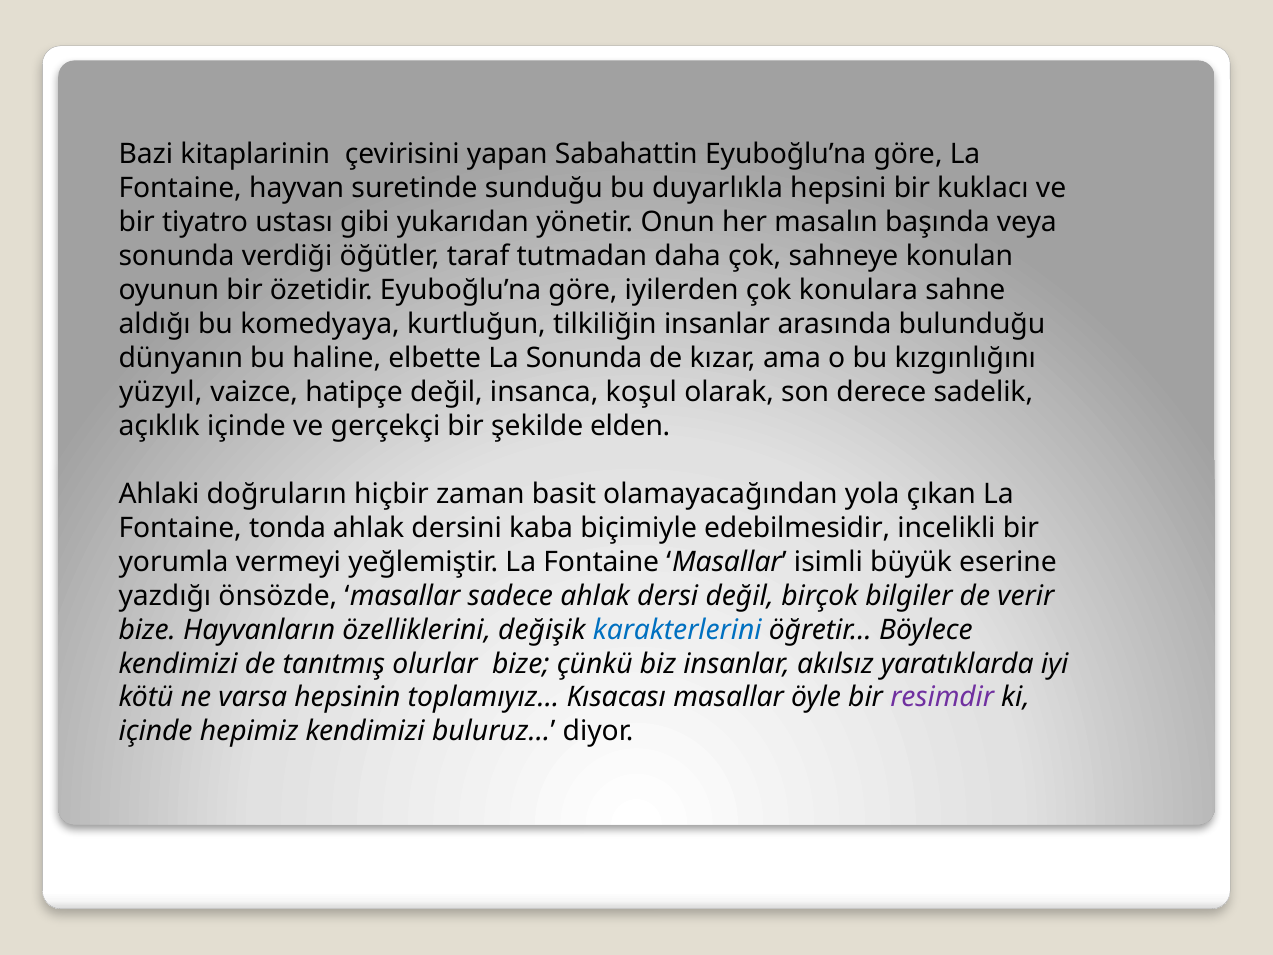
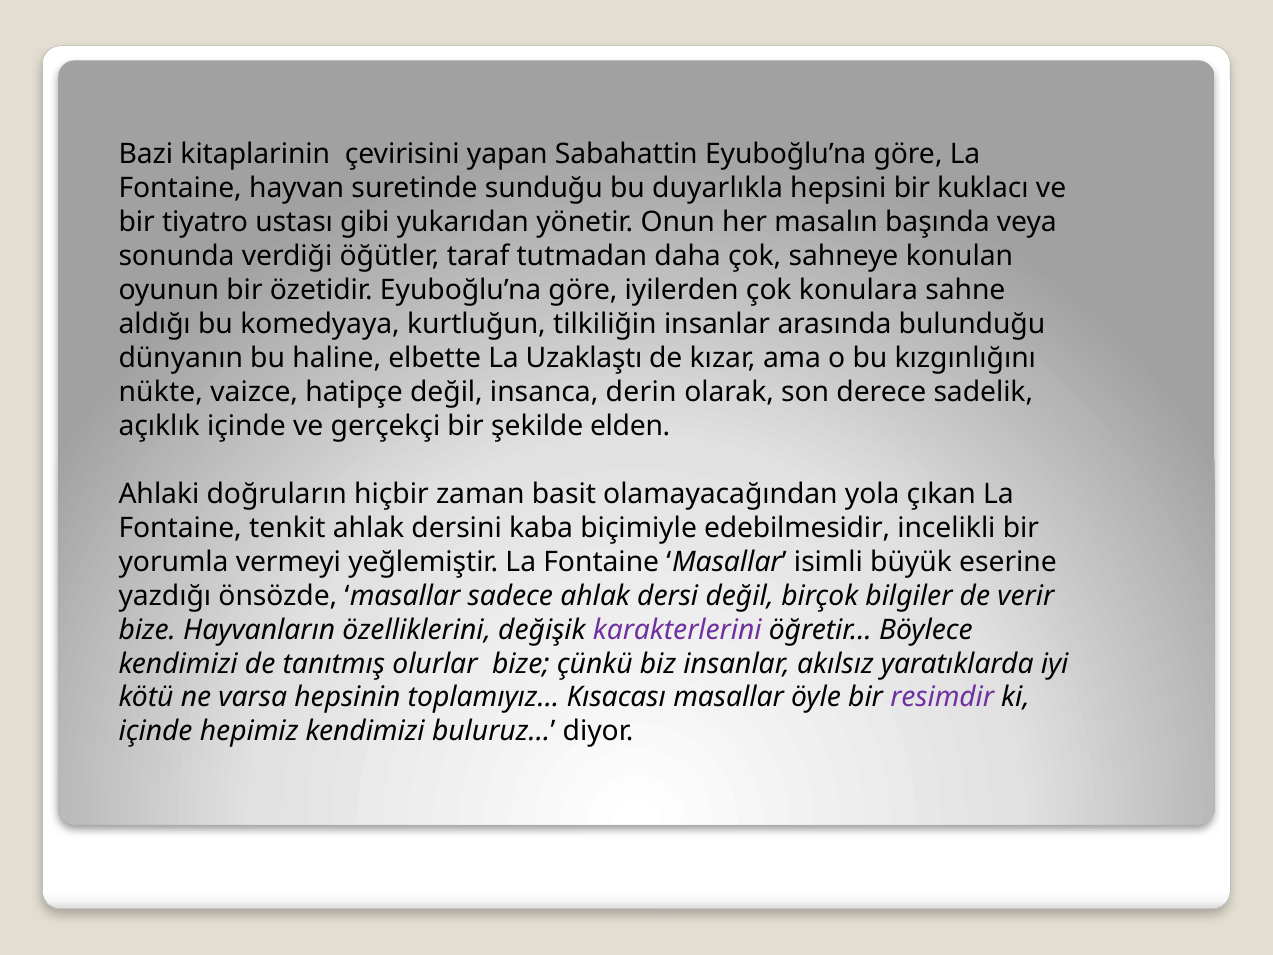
La Sonunda: Sonunda -> Uzaklaştı
yüzyıl: yüzyıl -> nükte
koşul: koşul -> derin
tonda: tonda -> tenkit
karakterlerini colour: blue -> purple
